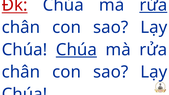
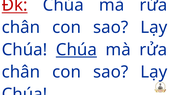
rửa at (153, 5) underline: present -> none
